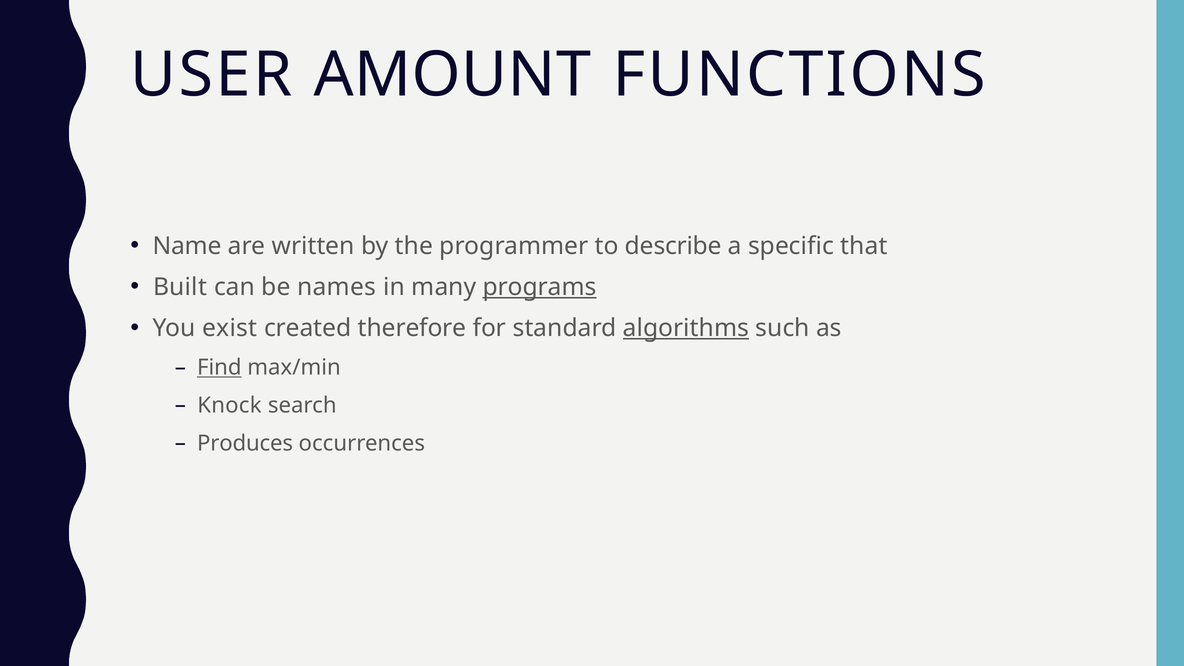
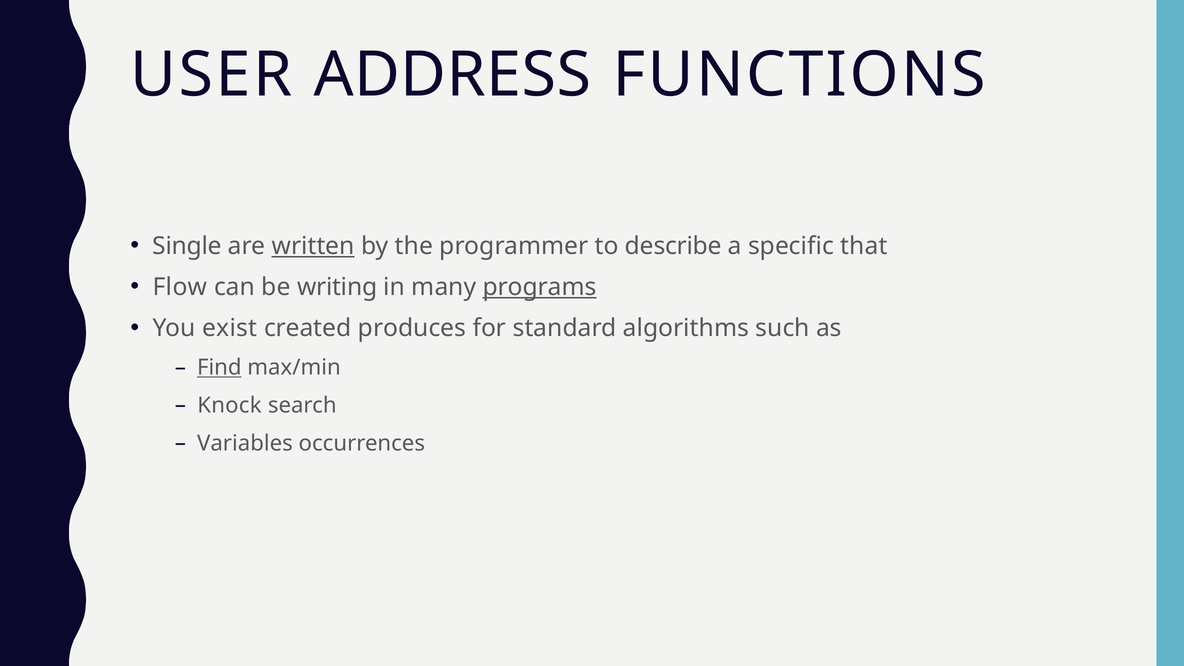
AMOUNT: AMOUNT -> ADDRESS
Name: Name -> Single
written underline: none -> present
Built: Built -> Flow
names: names -> writing
therefore: therefore -> produces
algorithms underline: present -> none
Produces: Produces -> Variables
